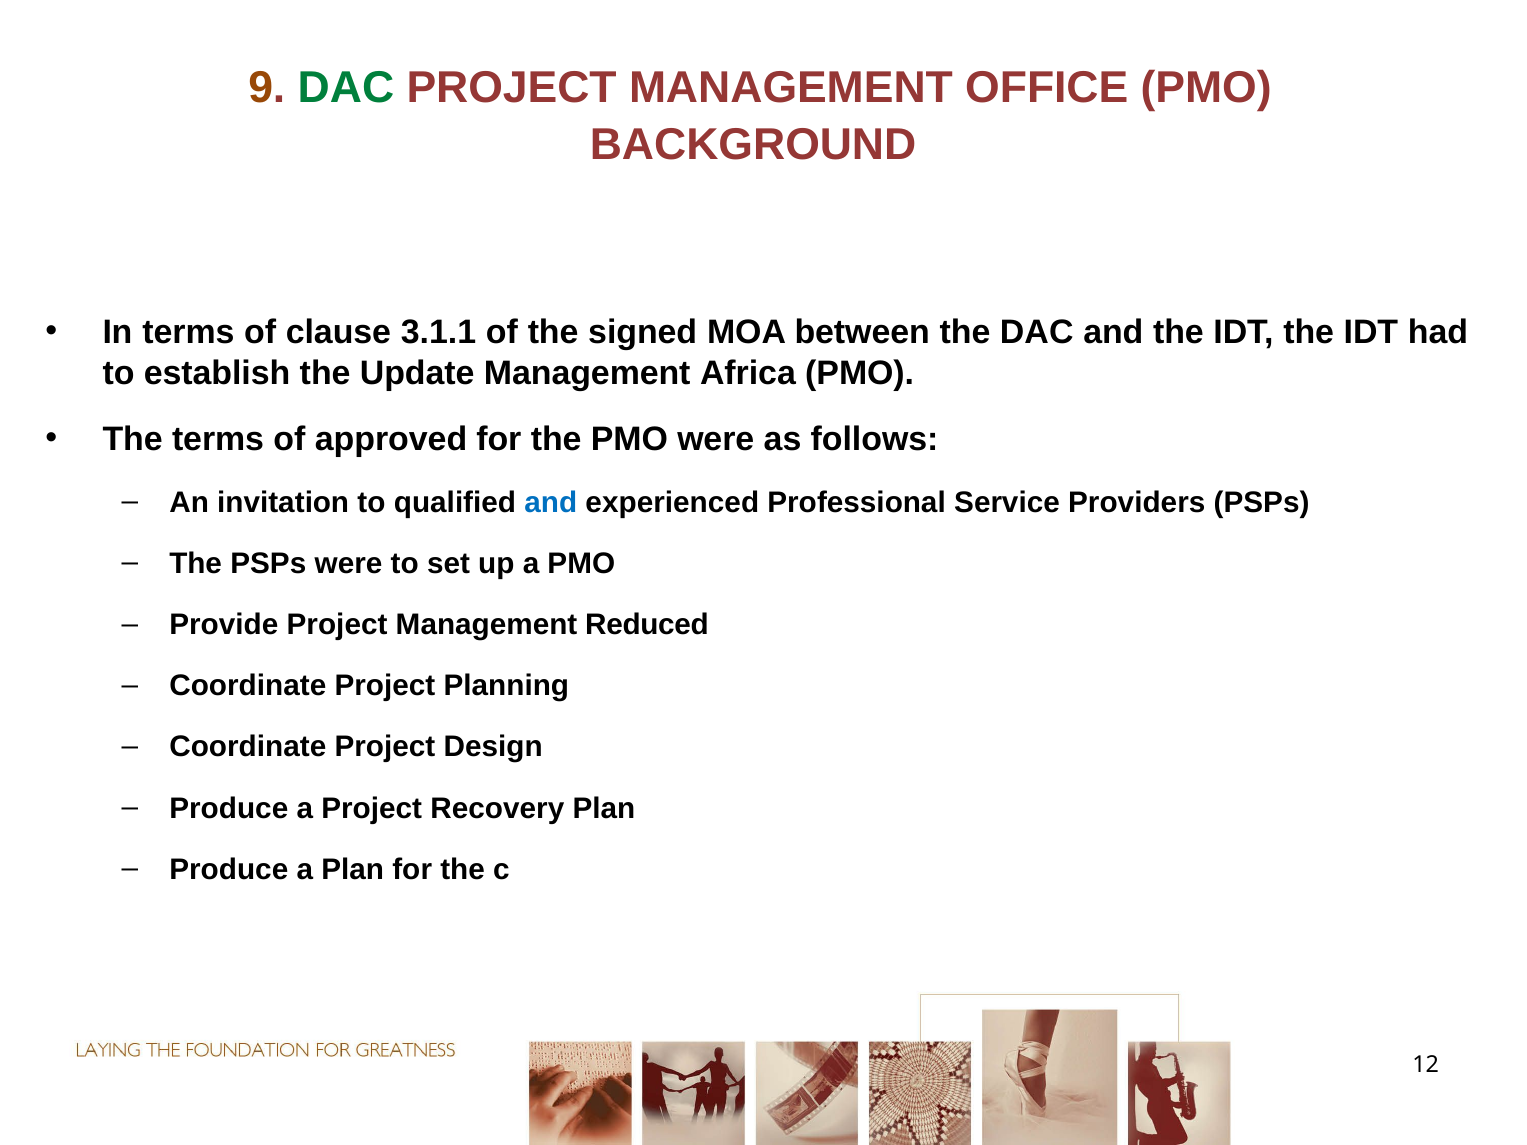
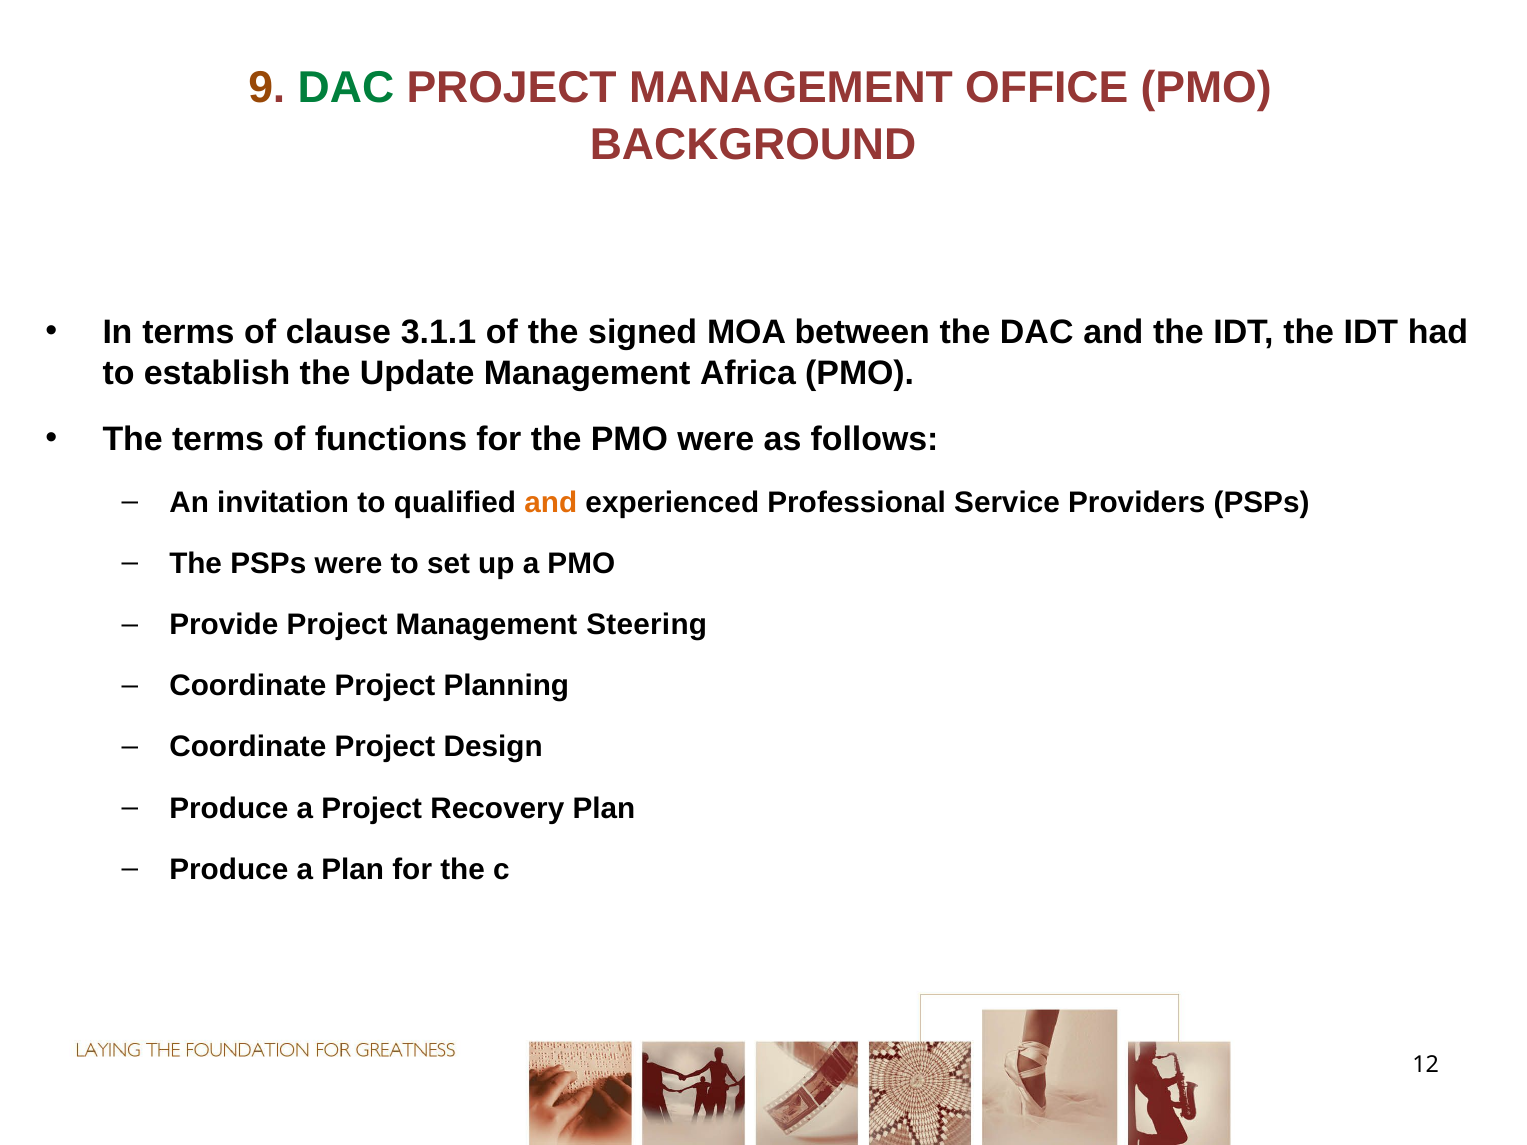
approved: approved -> functions
and at (551, 503) colour: blue -> orange
Reduced: Reduced -> Steering
